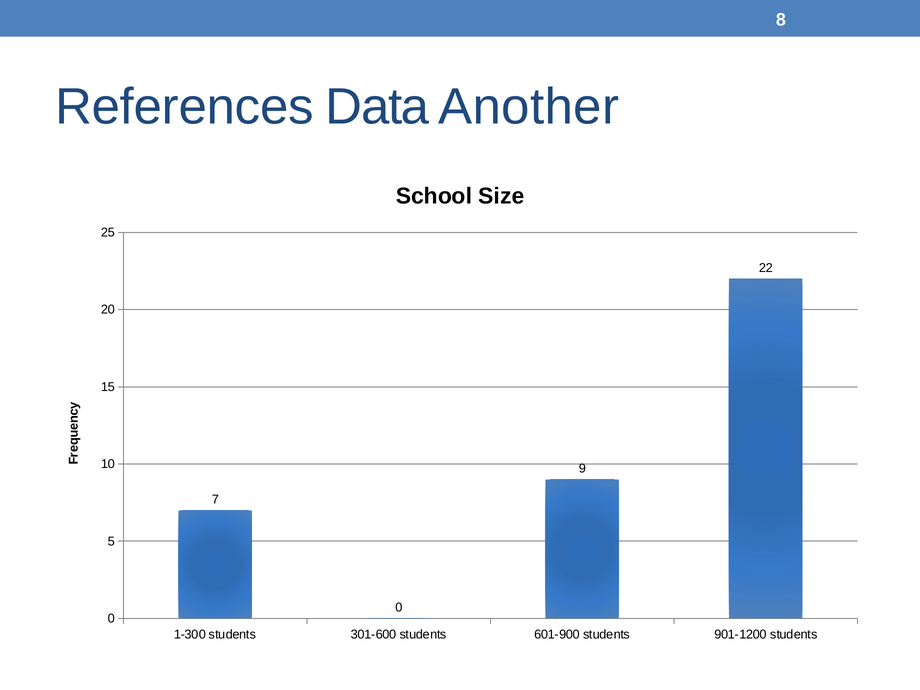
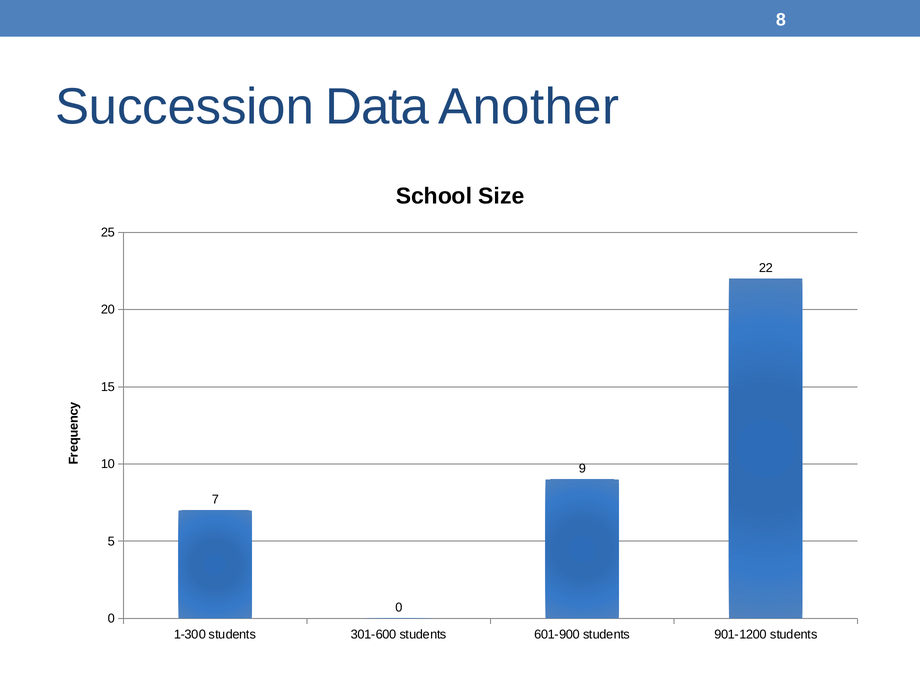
References: References -> Succession
